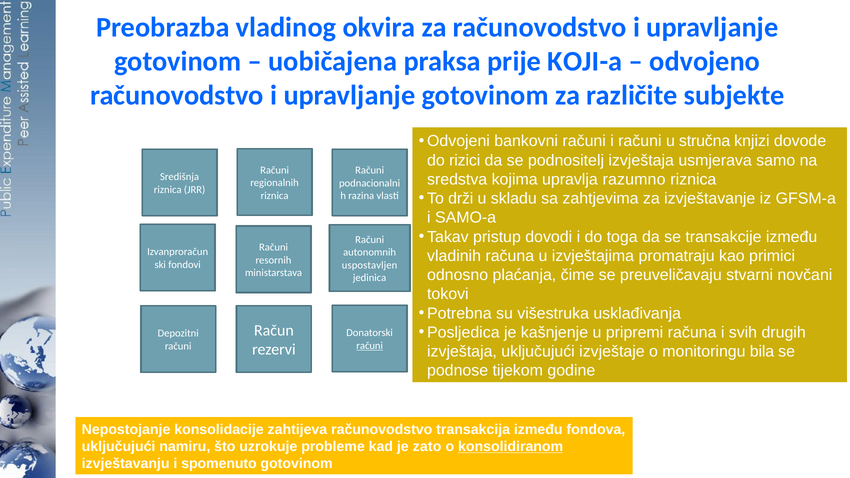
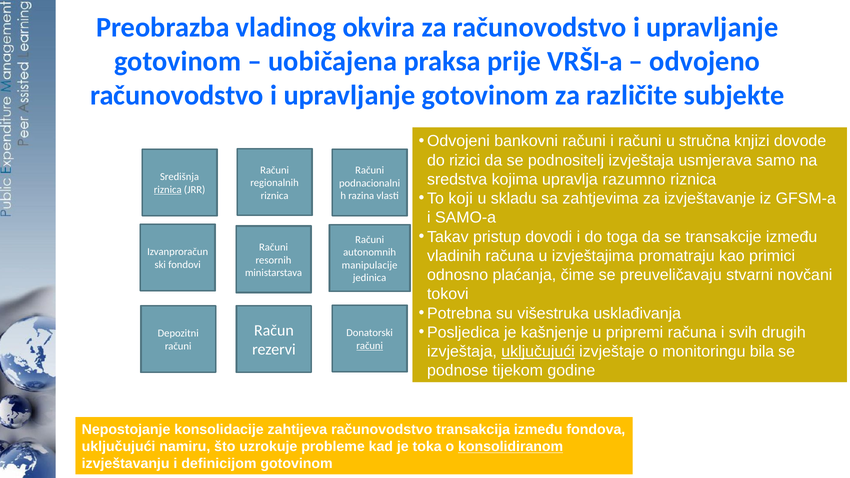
KOJI-a: KOJI-a -> VRŠI-a
riznica at (168, 190) underline: none -> present
drži: drži -> koji
uspostavljen: uspostavljen -> manipulacije
uključujući at (538, 352) underline: none -> present
zato: zato -> toka
spomenuto: spomenuto -> definicijom
